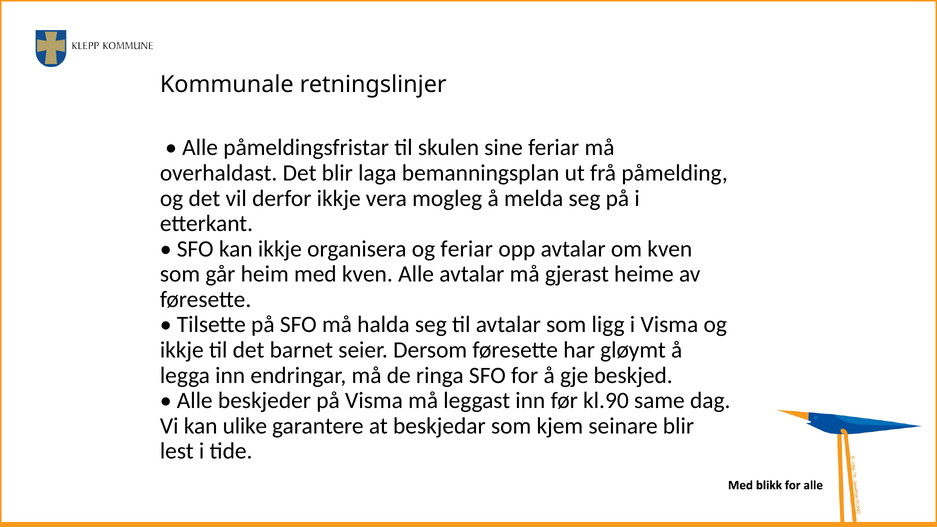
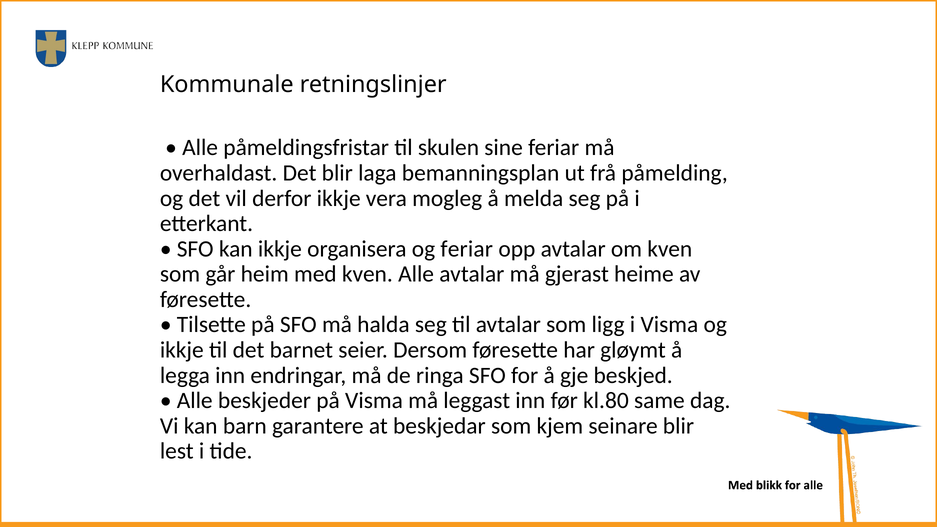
kl.90: kl.90 -> kl.80
ulike: ulike -> barn
